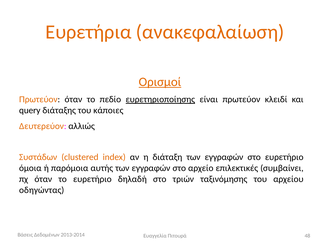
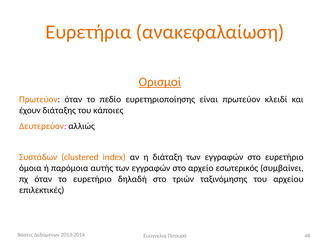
ευρετηριοποίησης underline: present -> none
query: query -> έχουν
επιλεκτικές: επιλεκτικές -> εσωτερικός
οδηγώντας: οδηγώντας -> επιλεκτικές
